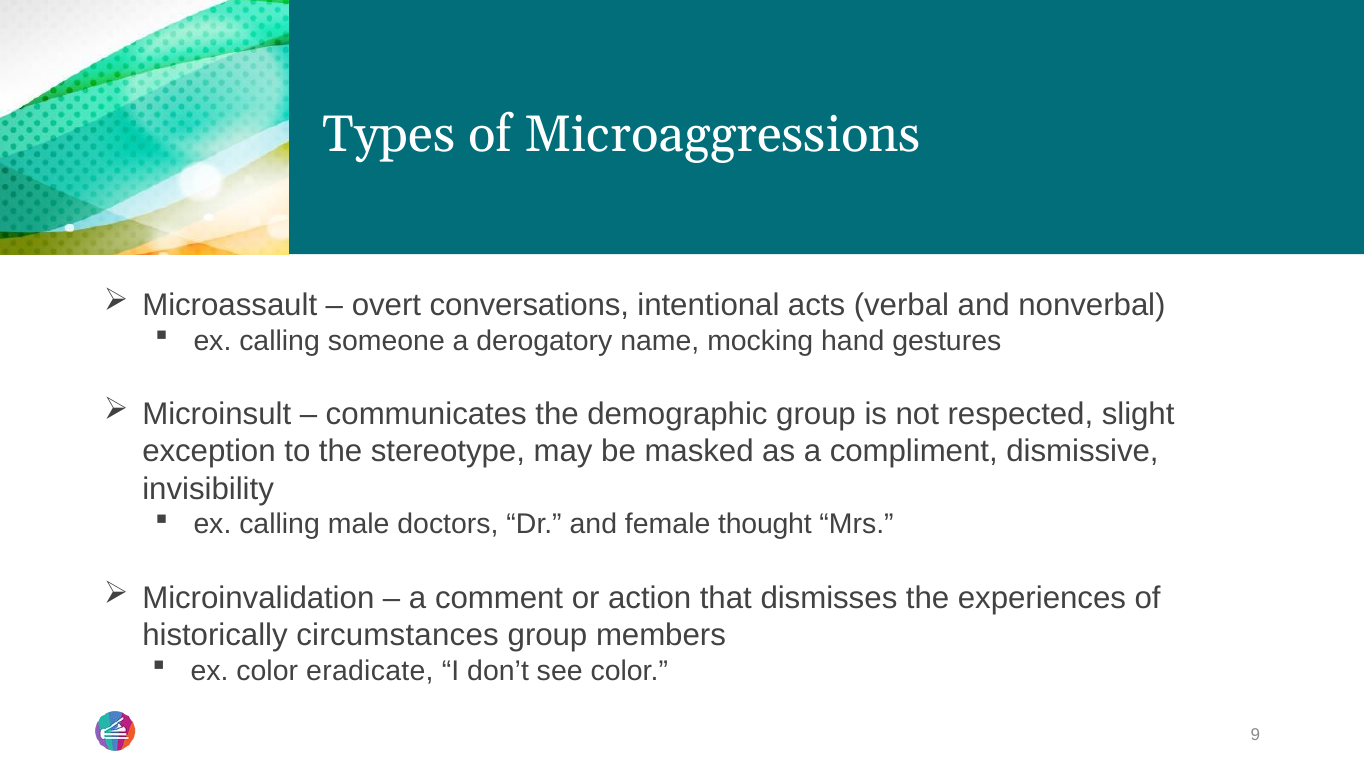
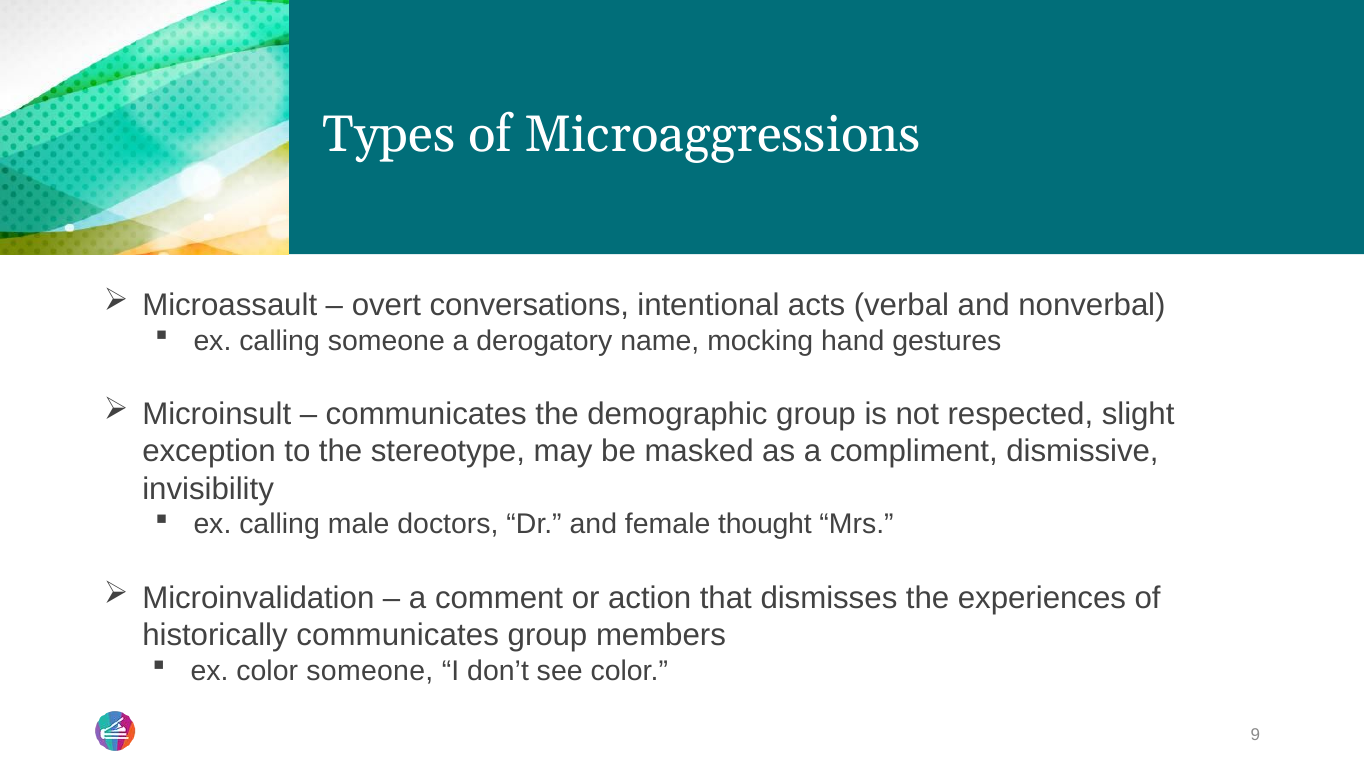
historically circumstances: circumstances -> communicates
color eradicate: eradicate -> someone
